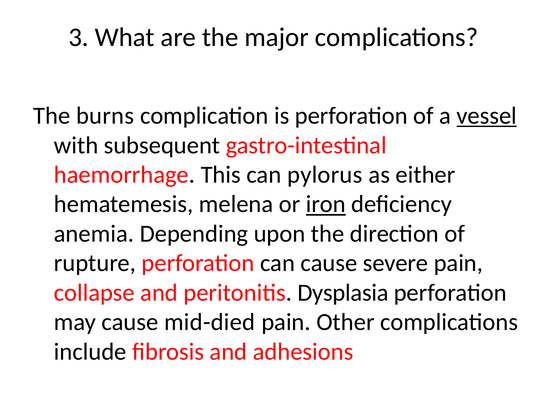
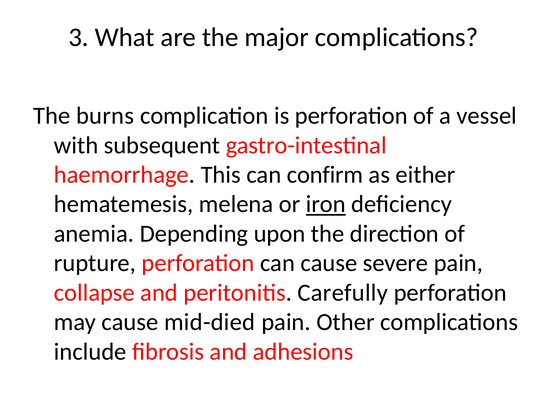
vessel underline: present -> none
pylorus: pylorus -> confirm
Dysplasia: Dysplasia -> Carefully
